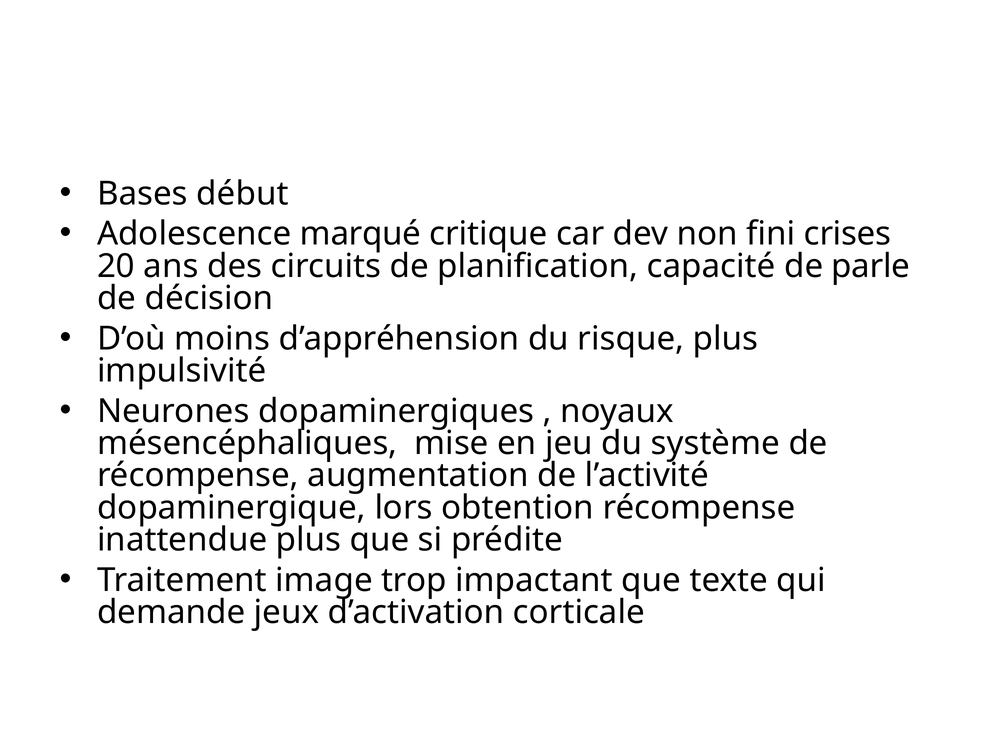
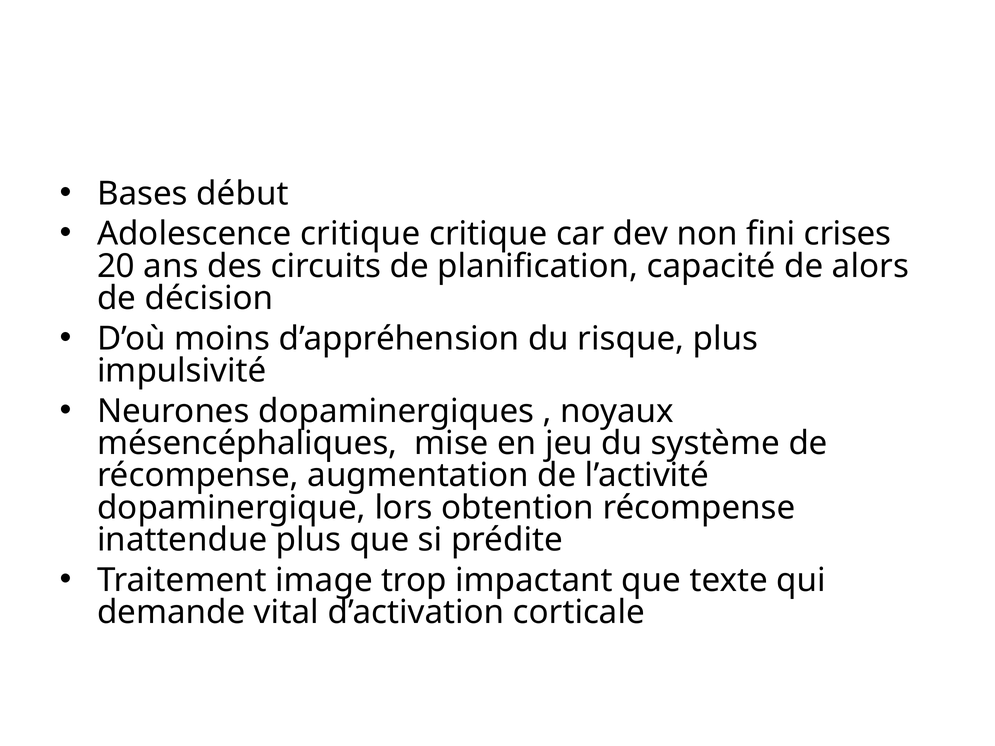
Adolescence marqué: marqué -> critique
parle: parle -> alors
jeux: jeux -> vital
